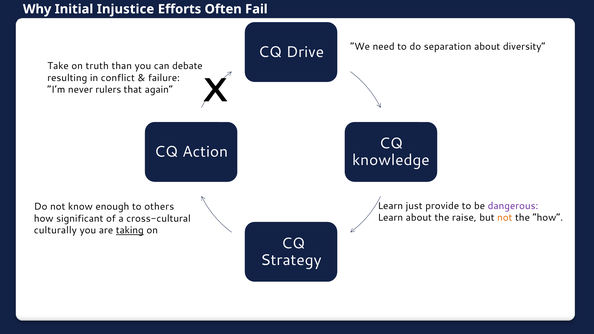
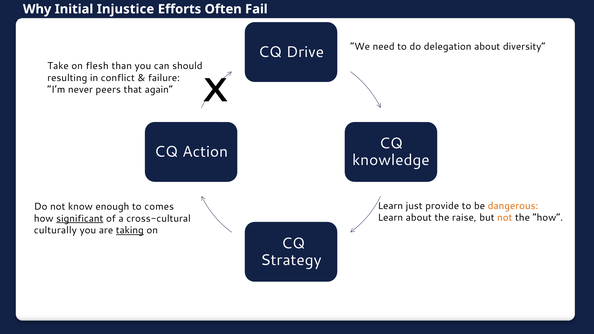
separation: separation -> delegation
truth: truth -> flesh
debate: debate -> should
rulers: rulers -> peers
dangerous colour: purple -> orange
others: others -> comes
significant underline: none -> present
